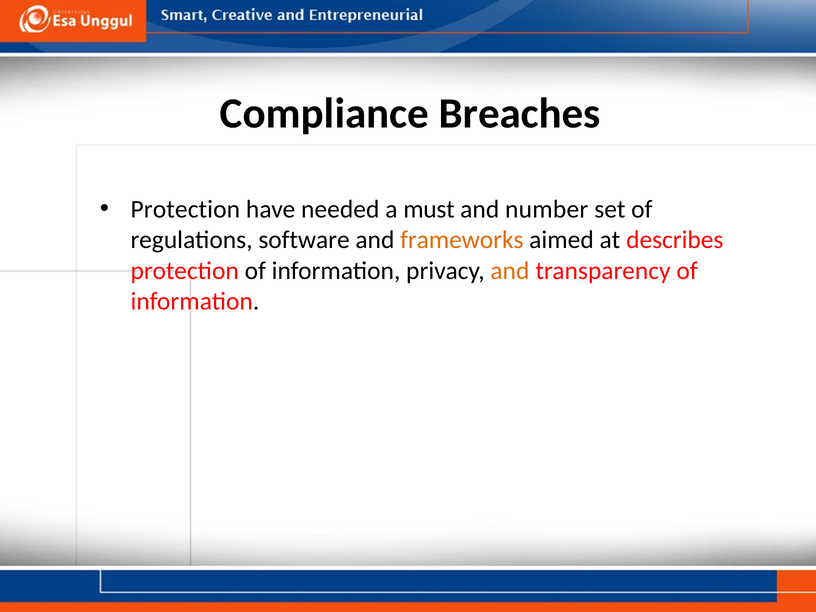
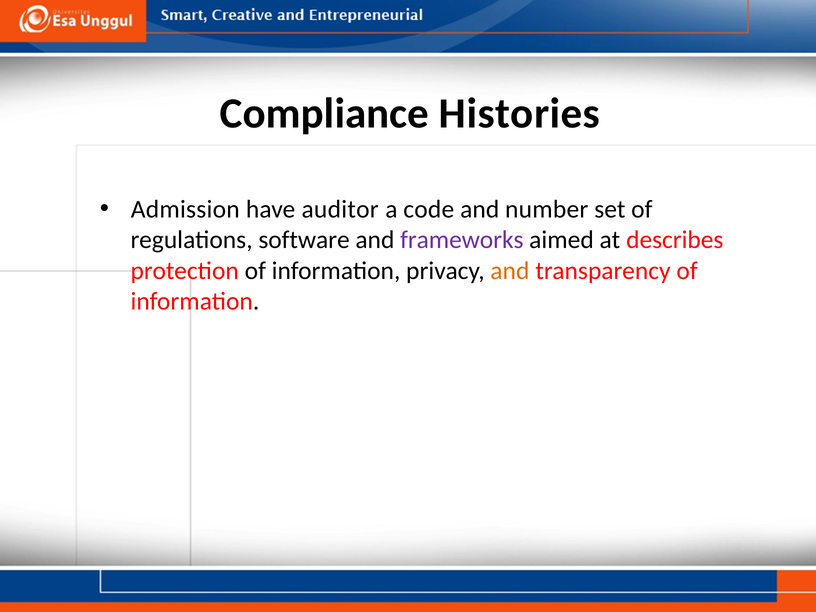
Breaches: Breaches -> Histories
Protection at (185, 209): Protection -> Admission
needed: needed -> auditor
must: must -> code
frameworks colour: orange -> purple
